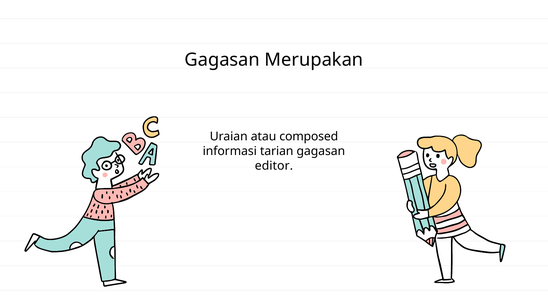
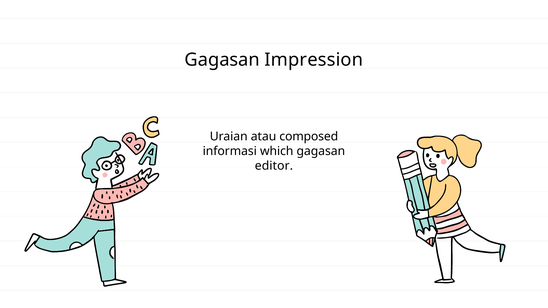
Merupakan: Merupakan -> Impression
tarian: tarian -> which
